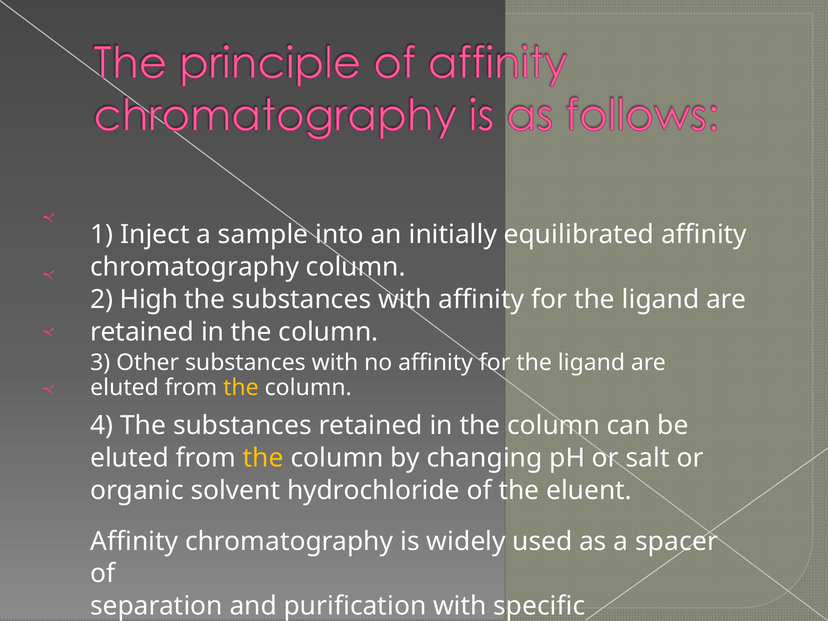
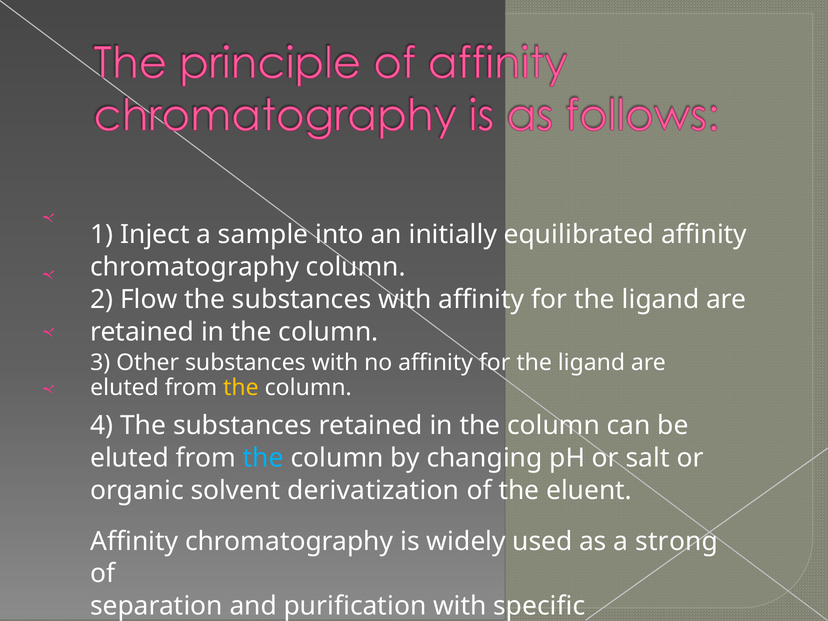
High: High -> Flow
the at (263, 458) colour: yellow -> light blue
hydrochloride: hydrochloride -> derivatization
spacer: spacer -> strong
